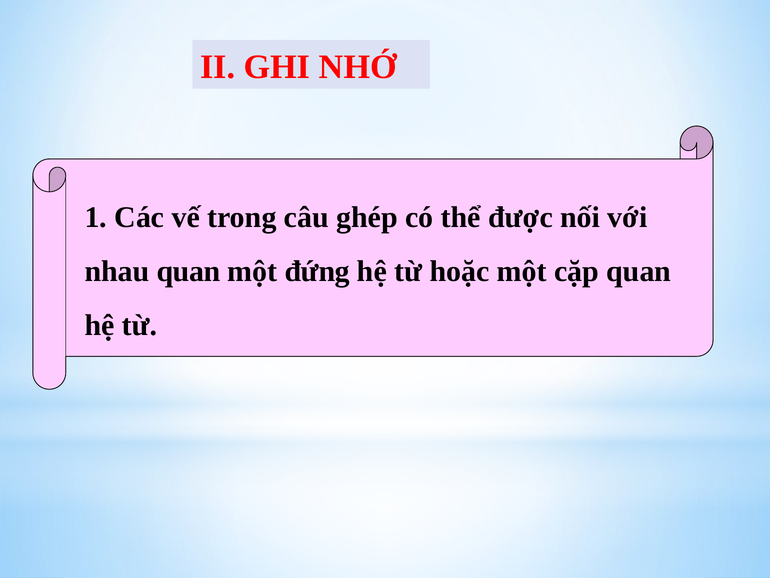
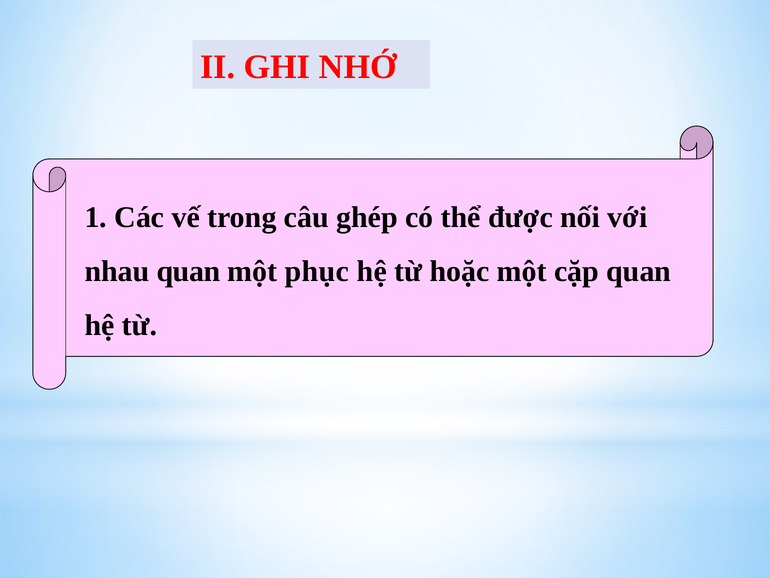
đứng: đứng -> phục
